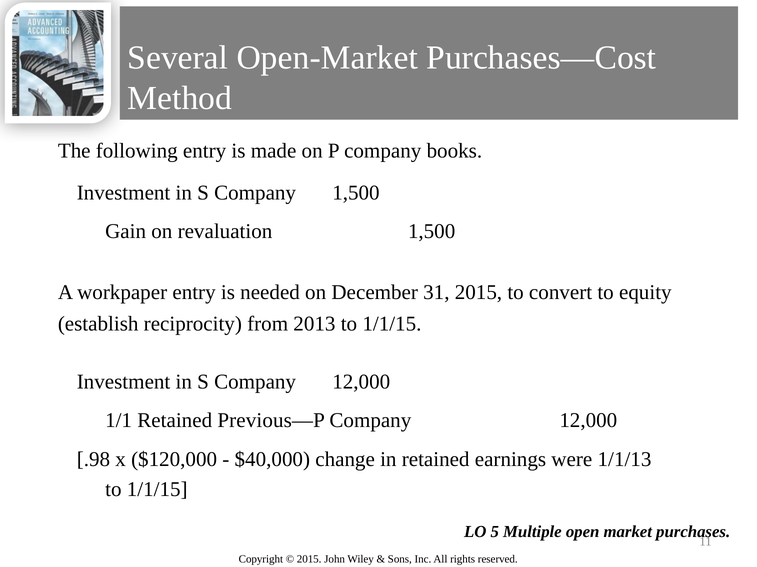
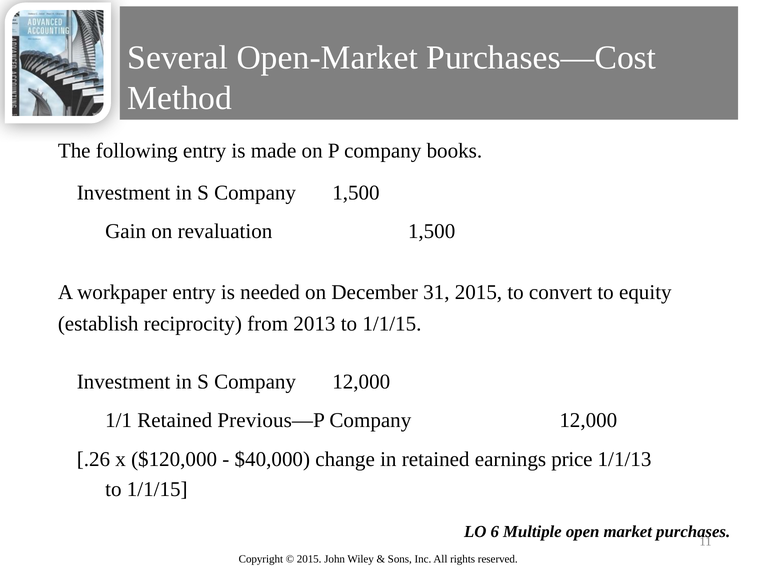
.98: .98 -> .26
were: were -> price
5: 5 -> 6
